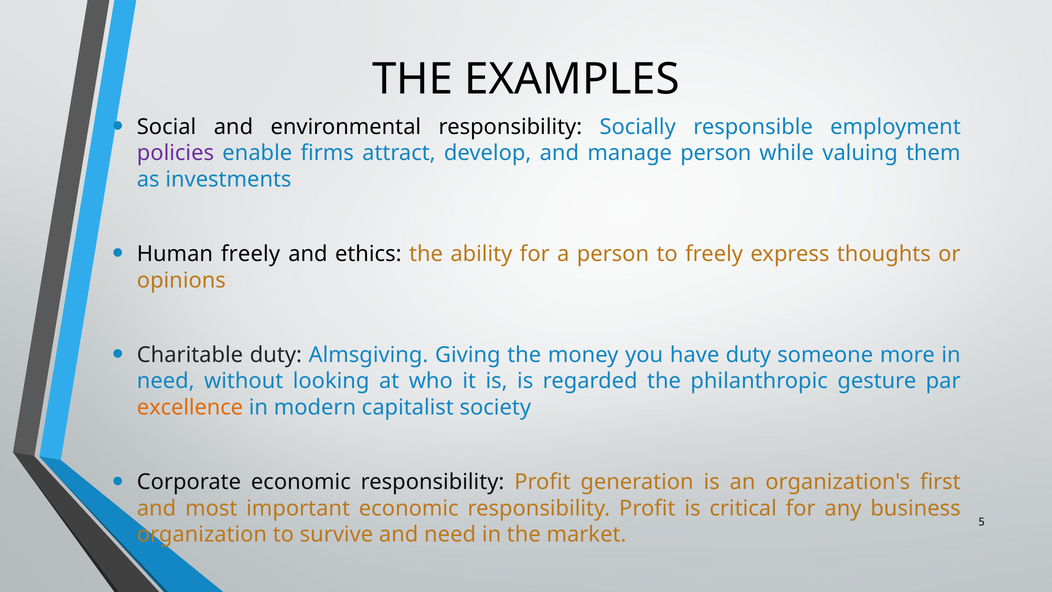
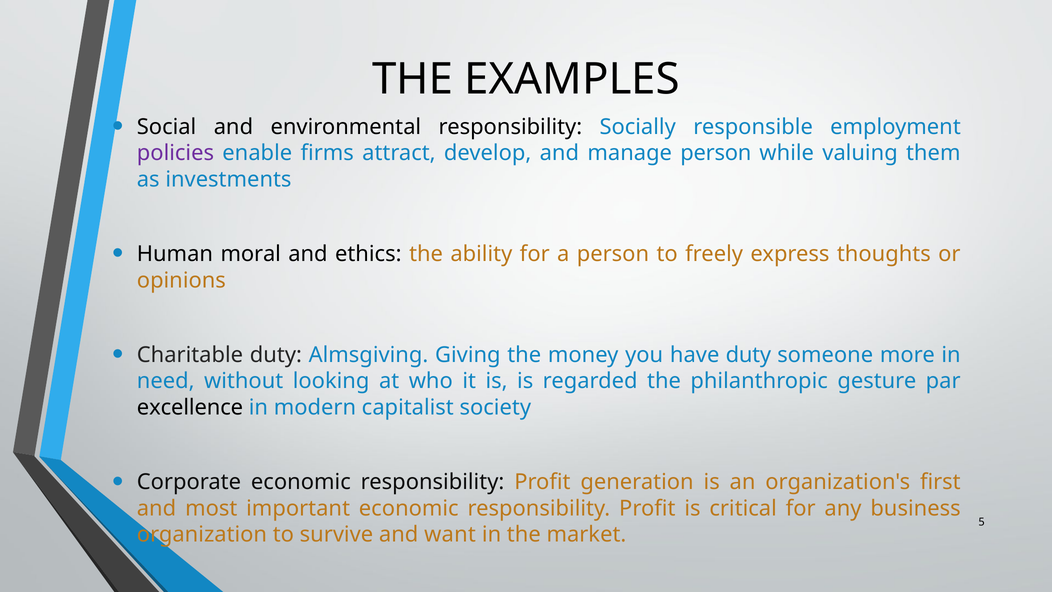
Human freely: freely -> moral
excellence colour: orange -> black
and need: need -> want
